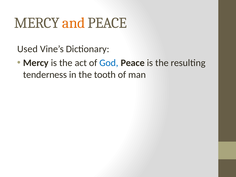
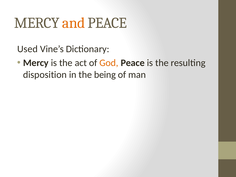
God colour: blue -> orange
tenderness: tenderness -> disposition
tooth: tooth -> being
